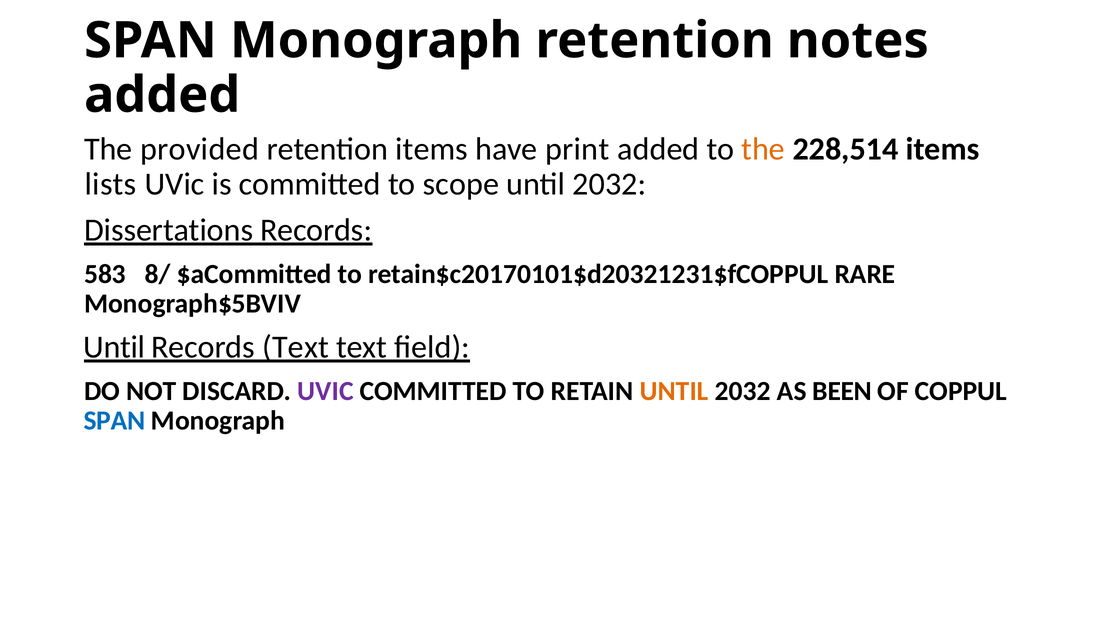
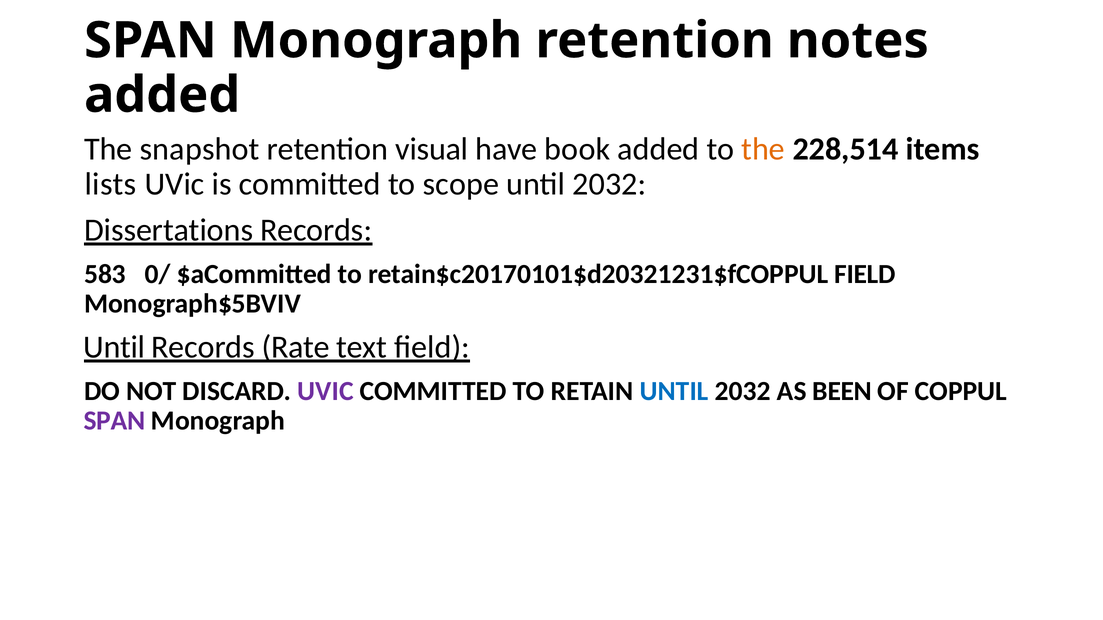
provided: provided -> snapshot
retention items: items -> visual
print: print -> book
8/: 8/ -> 0/
retain$c20170101$d20321231$fCOPPUL RARE: RARE -> FIELD
Records Text: Text -> Rate
UNTIL at (674, 391) colour: orange -> blue
SPAN at (115, 421) colour: blue -> purple
